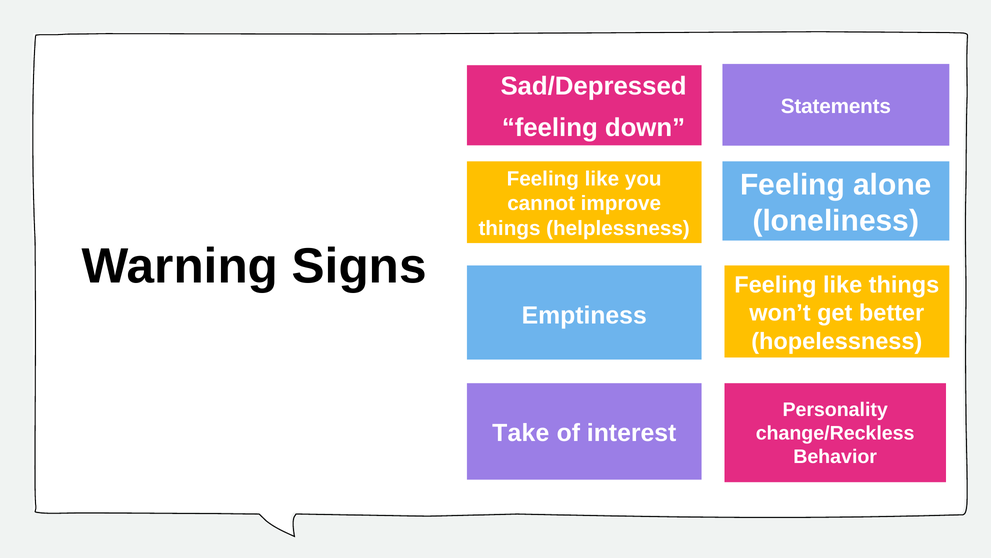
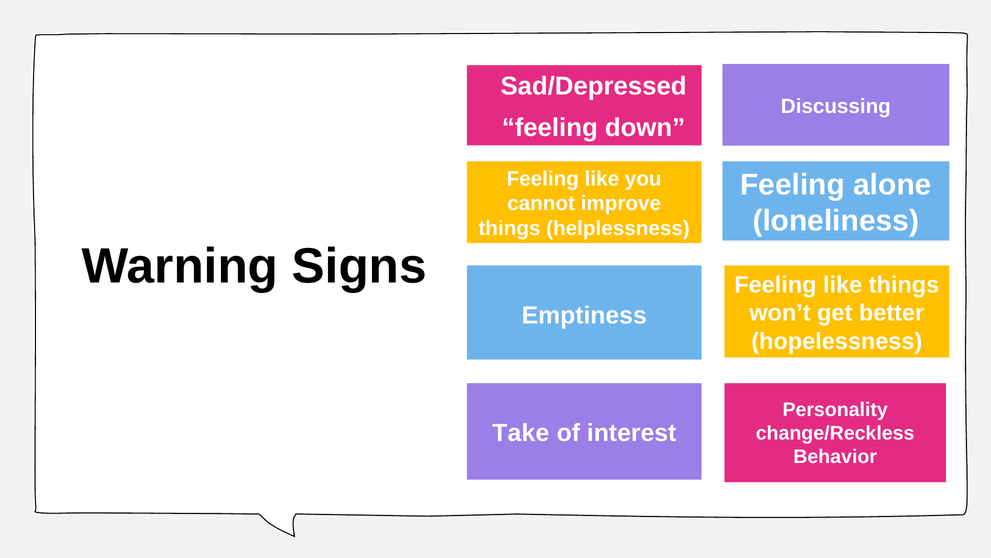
Statements: Statements -> Discussing
